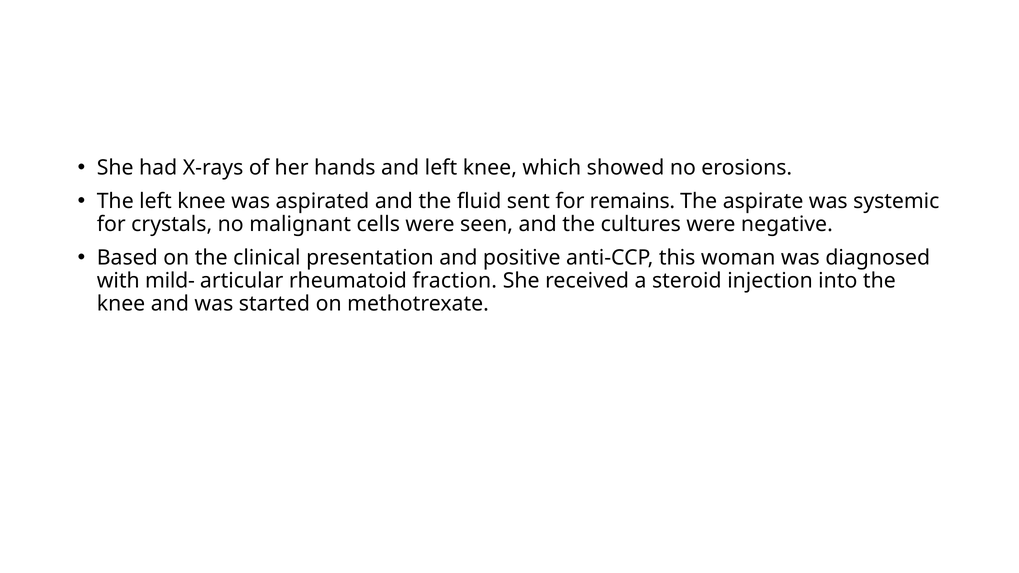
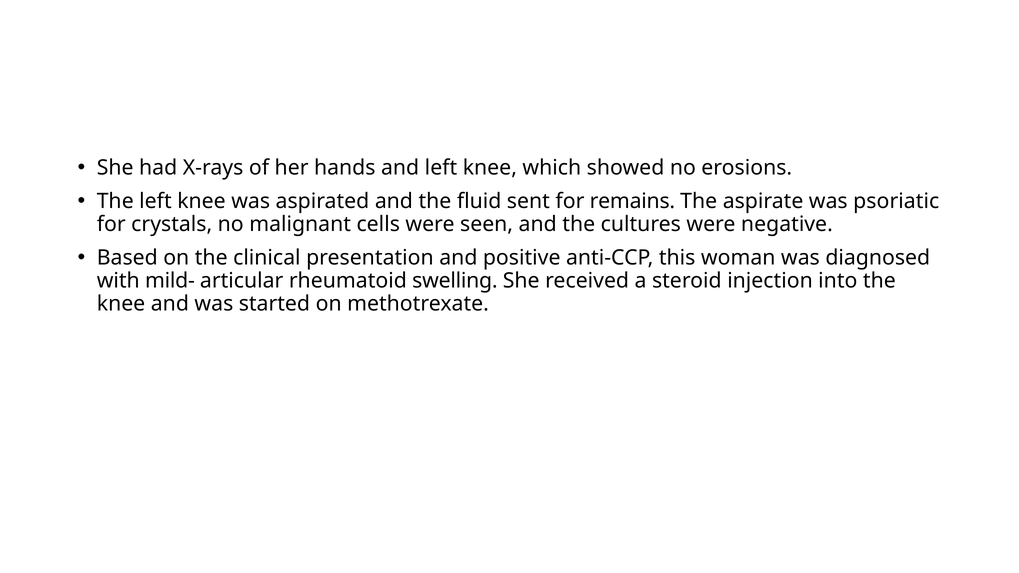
systemic: systemic -> psoriatic
fraction: fraction -> swelling
